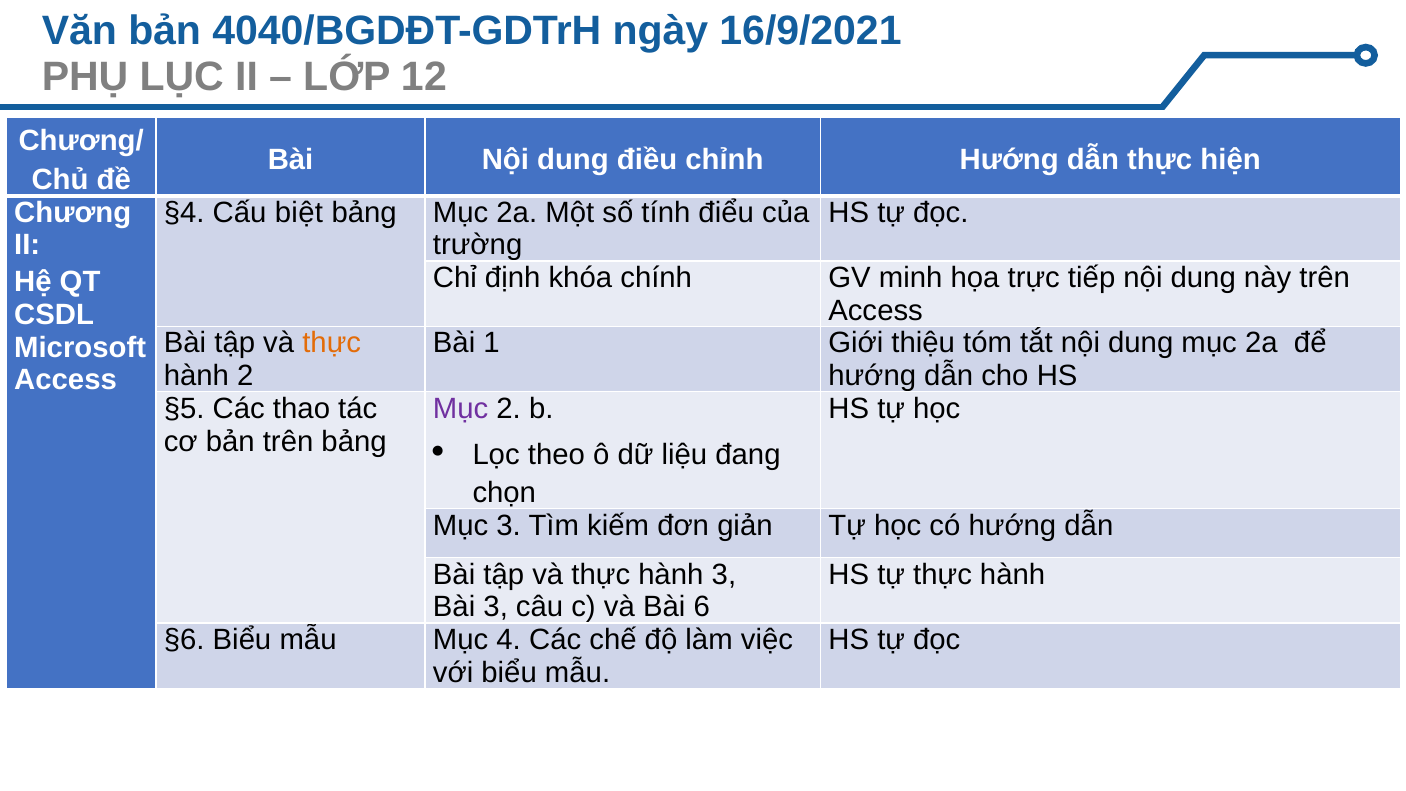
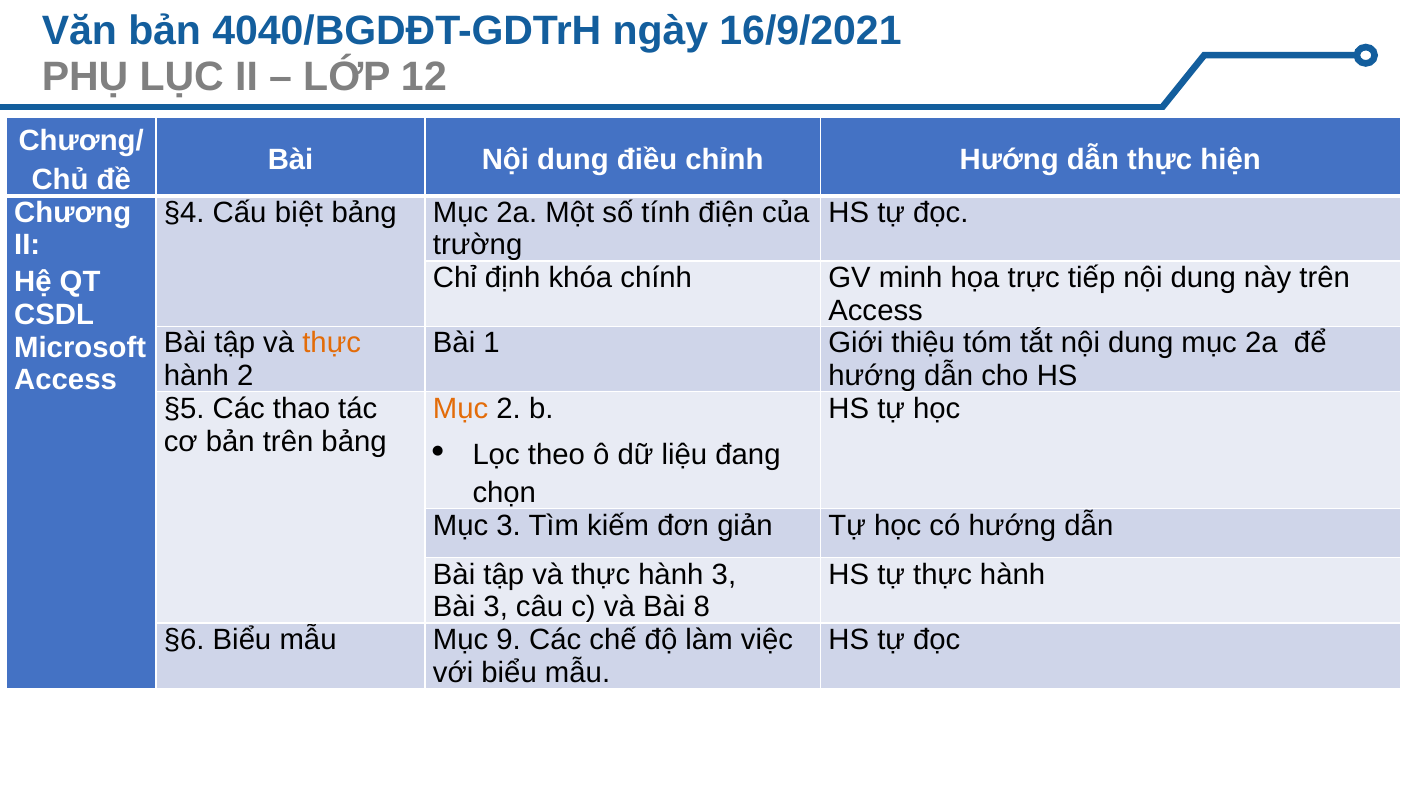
điểu: điểu -> điện
Mục at (461, 409) colour: purple -> orange
6: 6 -> 8
4: 4 -> 9
